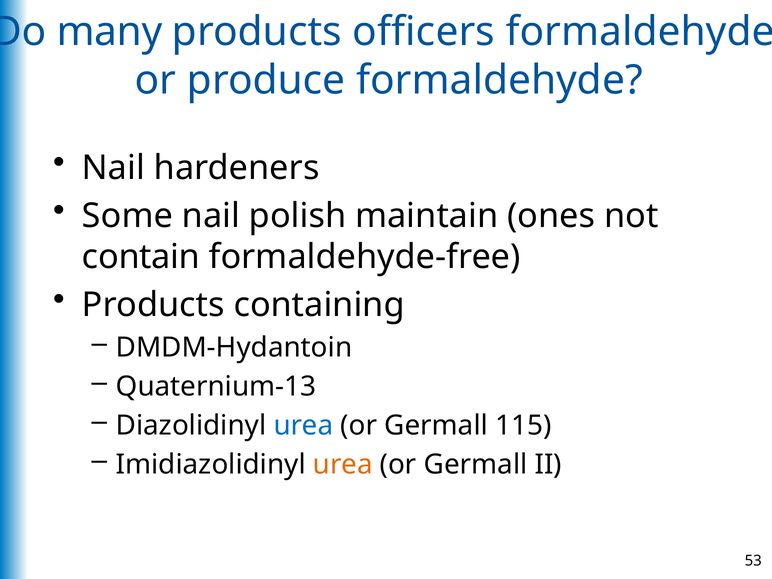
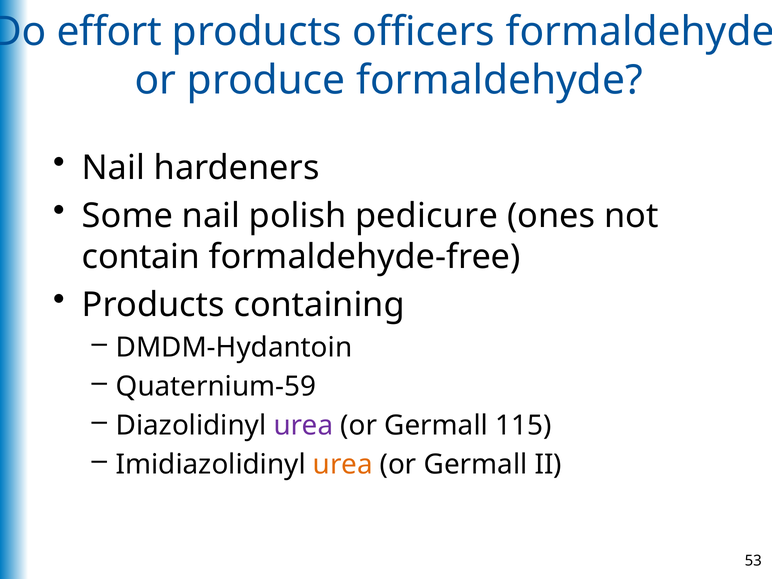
many: many -> effort
maintain: maintain -> pedicure
Quaternium-13: Quaternium-13 -> Quaternium-59
urea at (303, 425) colour: blue -> purple
